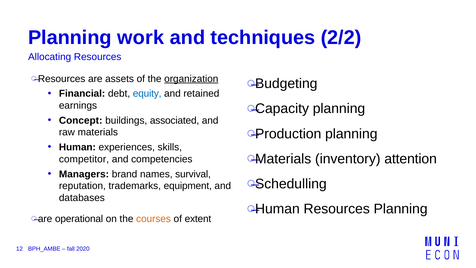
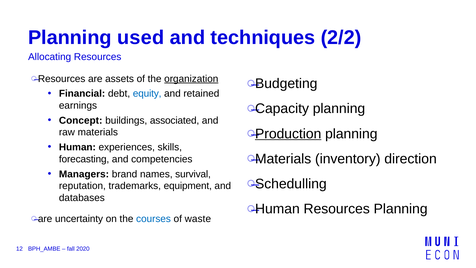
work: work -> used
Production underline: none -> present
attention: attention -> direction
competitor: competitor -> forecasting
operational: operational -> uncertainty
courses colour: orange -> blue
extent: extent -> waste
